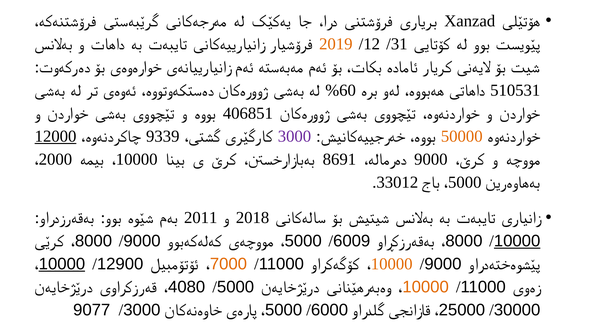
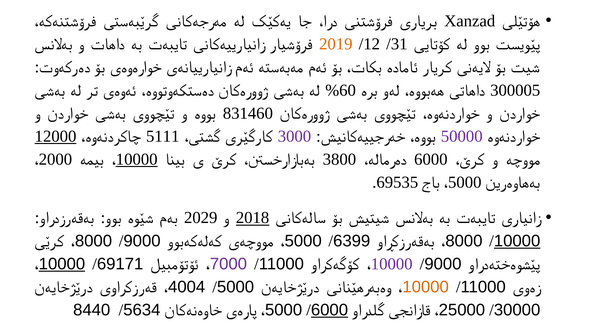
510531: 510531 -> 300005
406851: 406851 -> 831460
9339: 9339 -> 5111
50000 colour: orange -> purple
10000 at (137, 159) underline: none -> present
8691: 8691 -> 3800
9000 at (431, 159): 9000 -> 6000
33012: 33012 -> 69535
2011: 2011 -> 2029
2018 underline: none -> present
6009: 6009 -> 6399
12900: 12900 -> 69171
7000 colour: orange -> purple
10000 at (392, 264) colour: orange -> purple
4080: 4080 -> 4004
9077: 9077 -> 8440
3000 at (142, 310): 3000 -> 5634
6000 at (329, 310) underline: none -> present
